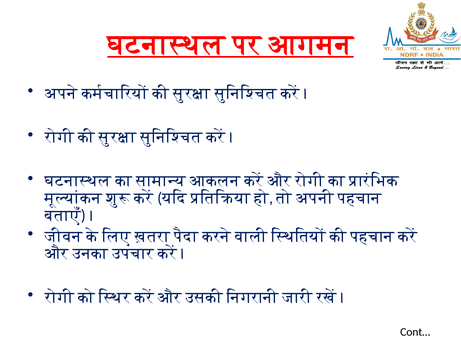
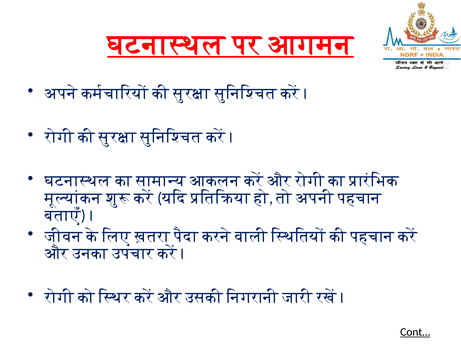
Cont… underline: none -> present
